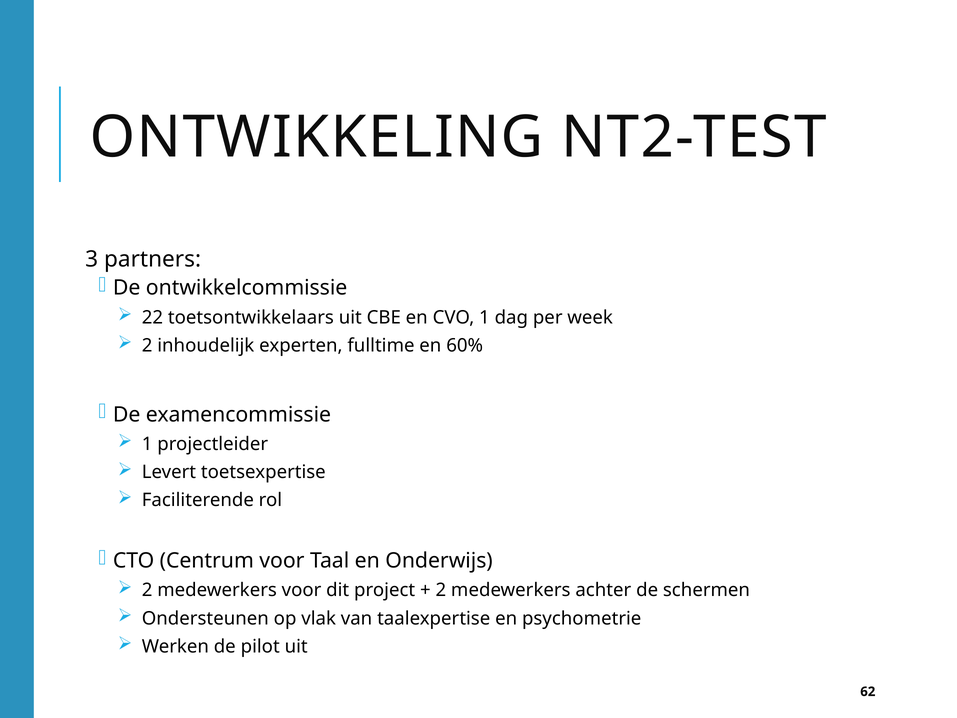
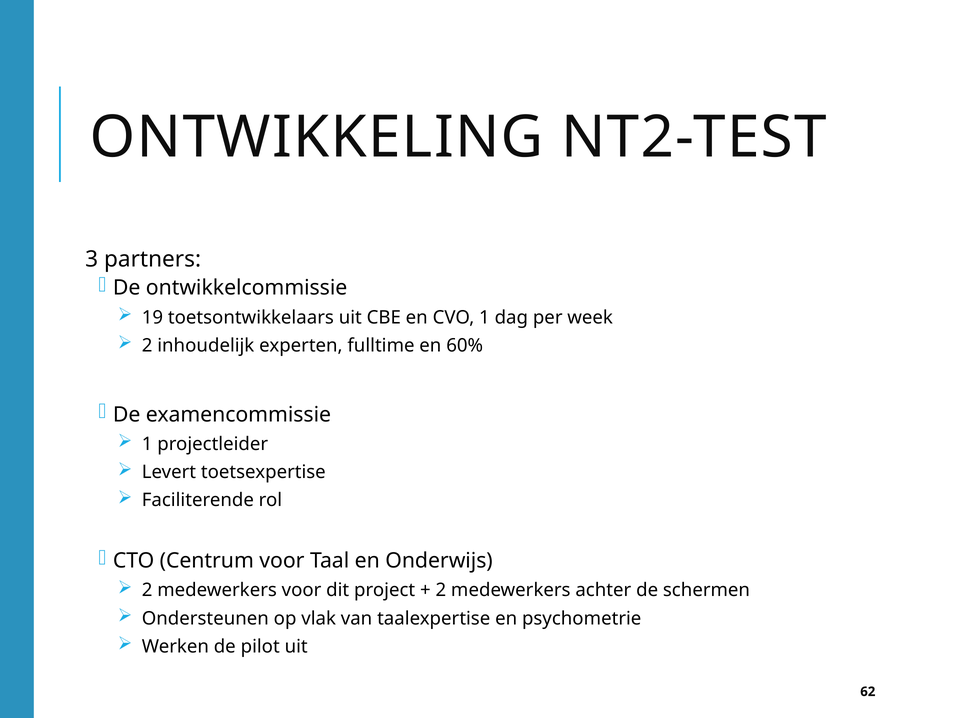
22: 22 -> 19
